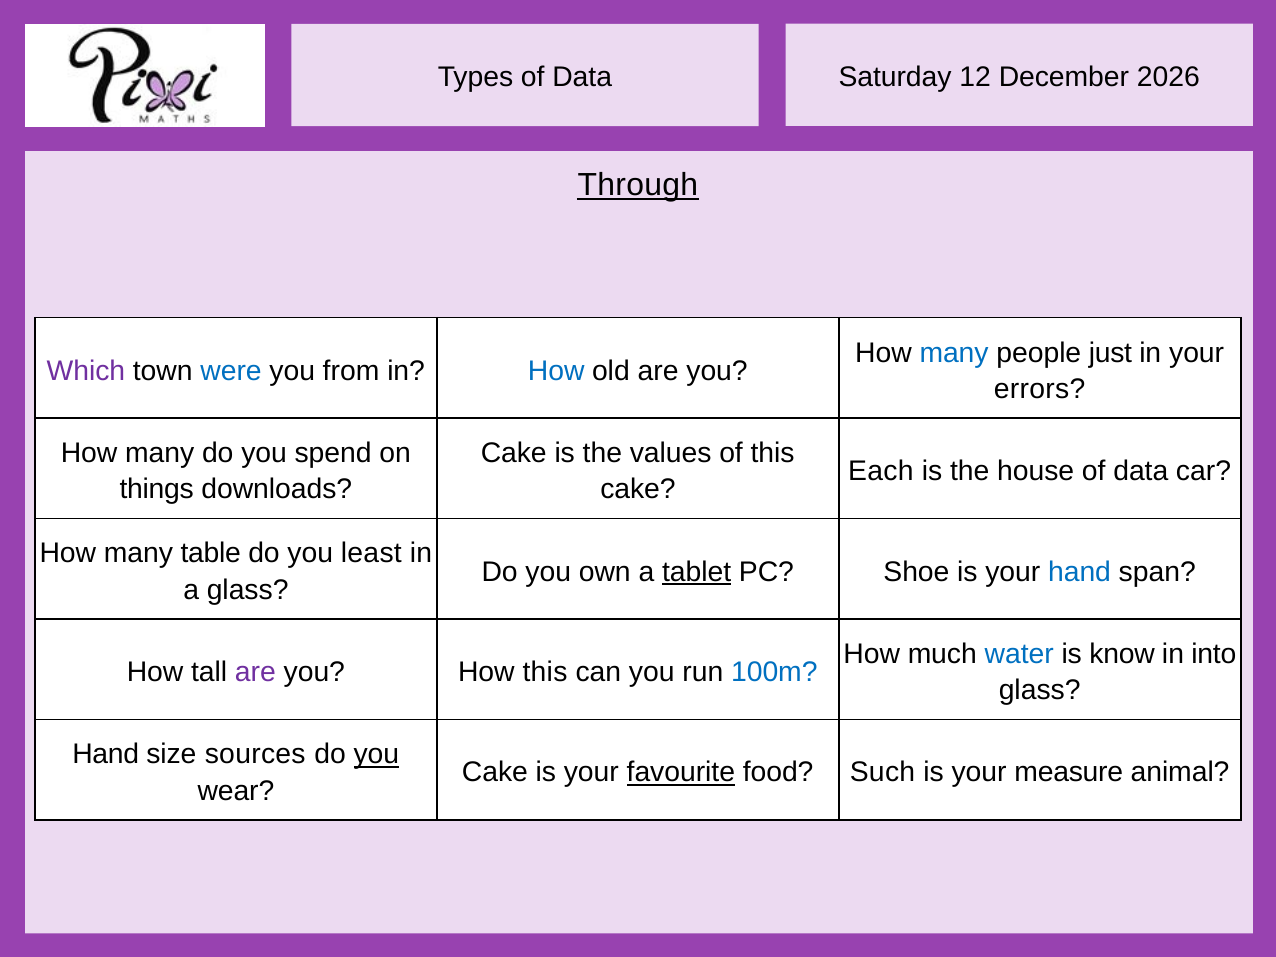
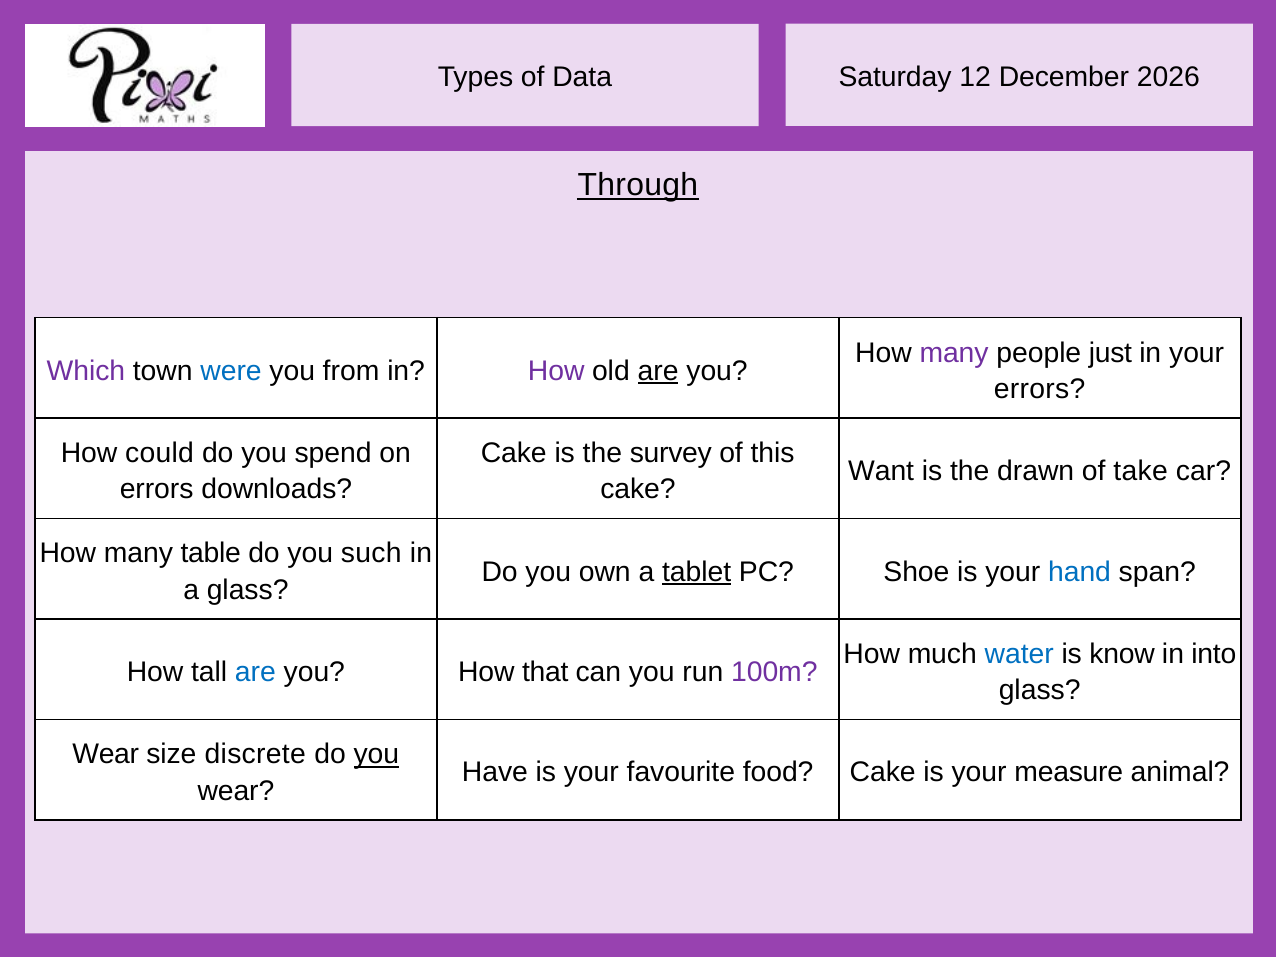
many at (954, 353) colour: blue -> purple
How at (556, 371) colour: blue -> purple
are at (658, 371) underline: none -> present
many at (160, 453): many -> could
values: values -> survey
Each: Each -> Want
house: house -> drawn
data at (1141, 471): data -> take
things at (157, 489): things -> errors
least: least -> such
are at (255, 672) colour: purple -> blue
How this: this -> that
100m colour: blue -> purple
Hand at (106, 755): Hand -> Wear
sources: sources -> discrete
Cake at (495, 773): Cake -> Have
favourite underline: present -> none
food Such: Such -> Cake
